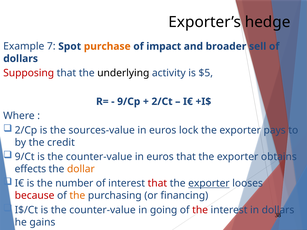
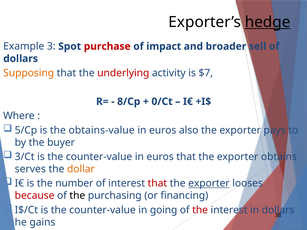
hedge underline: none -> present
7: 7 -> 3
purchase colour: orange -> red
Supposing colour: red -> orange
underlying colour: black -> red
$5: $5 -> $7
9/Cp: 9/Cp -> 8/Cp
2/Ct: 2/Ct -> 0/Ct
2/Cp: 2/Cp -> 5/Cp
sources-value: sources-value -> obtains-value
lock: lock -> also
credit: credit -> buyer
9/Ct: 9/Ct -> 3/Ct
effects: effects -> serves
the at (77, 196) colour: orange -> black
